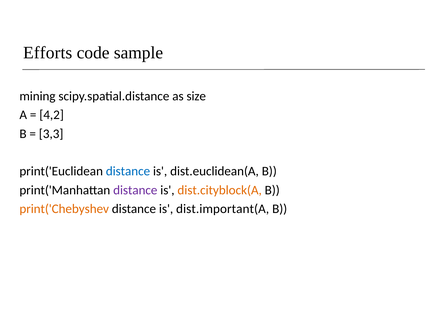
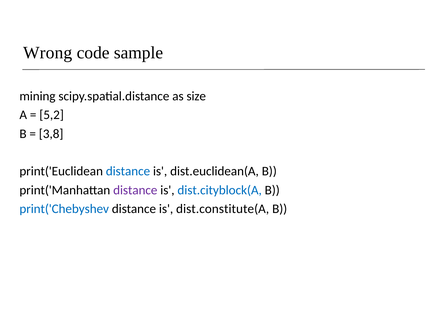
Efforts: Efforts -> Wrong
4,2: 4,2 -> 5,2
3,3: 3,3 -> 3,8
dist.cityblock(A colour: orange -> blue
print('Chebyshev colour: orange -> blue
dist.important(A: dist.important(A -> dist.constitute(A
